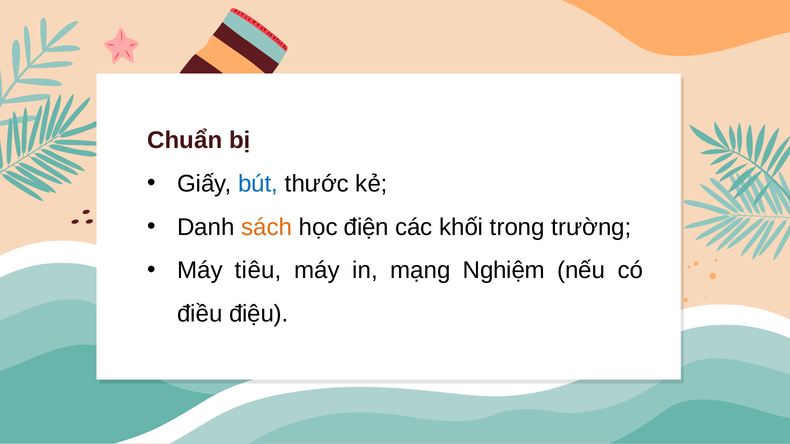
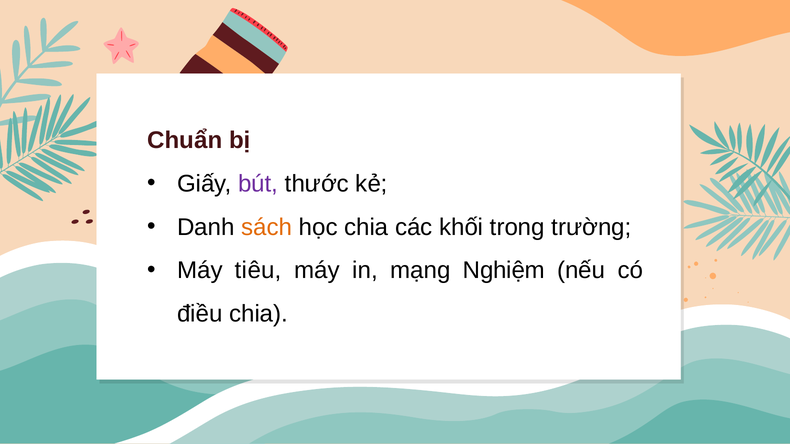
bút colour: blue -> purple
học điện: điện -> chia
điều điệu: điệu -> chia
